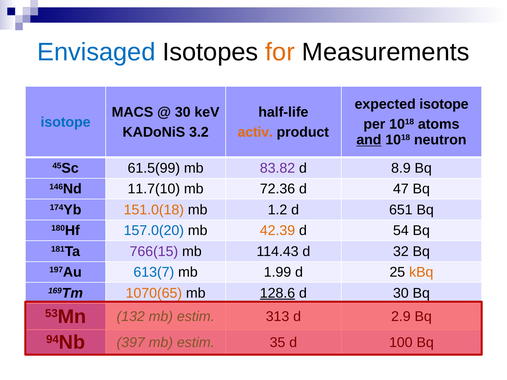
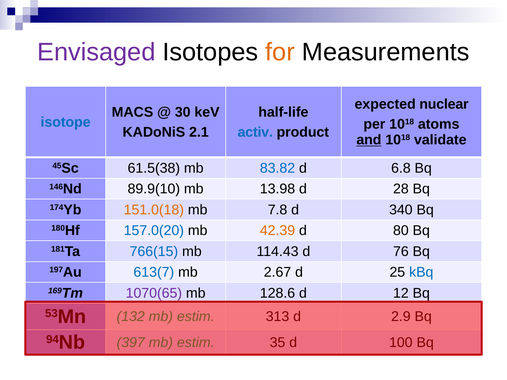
Envisaged colour: blue -> purple
expected isotope: isotope -> nuclear
3.2: 3.2 -> 2.1
activ colour: orange -> blue
neutron: neutron -> validate
61.5(99: 61.5(99 -> 61.5(38
83.82 colour: purple -> blue
8.9: 8.9 -> 6.8
11.7(10: 11.7(10 -> 89.9(10
72.36: 72.36 -> 13.98
47: 47 -> 28
1.2: 1.2 -> 7.8
651: 651 -> 340
54: 54 -> 80
766(15 colour: purple -> blue
32: 32 -> 76
1.99: 1.99 -> 2.67
kBq colour: orange -> blue
1070(65 colour: orange -> purple
128.6 underline: present -> none
d 30: 30 -> 12
